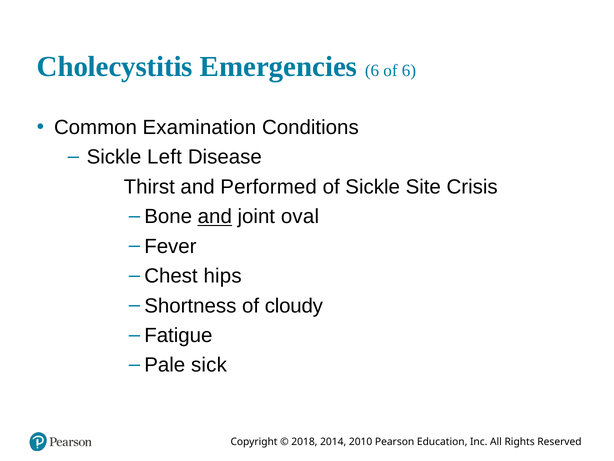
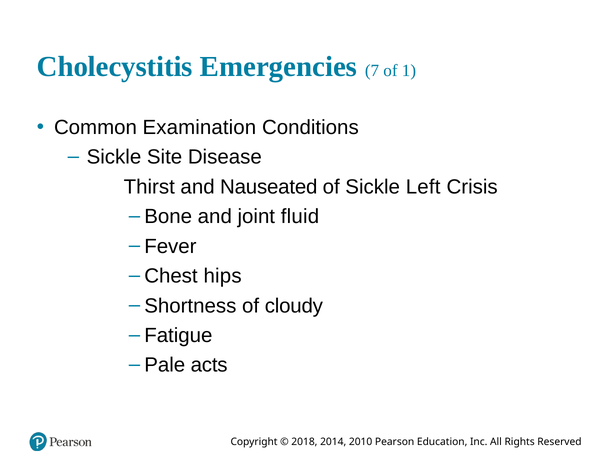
Emergencies 6: 6 -> 7
of 6: 6 -> 1
Left: Left -> Site
Performed: Performed -> Nauseated
Site: Site -> Left
and at (215, 216) underline: present -> none
oval: oval -> fluid
sick: sick -> acts
